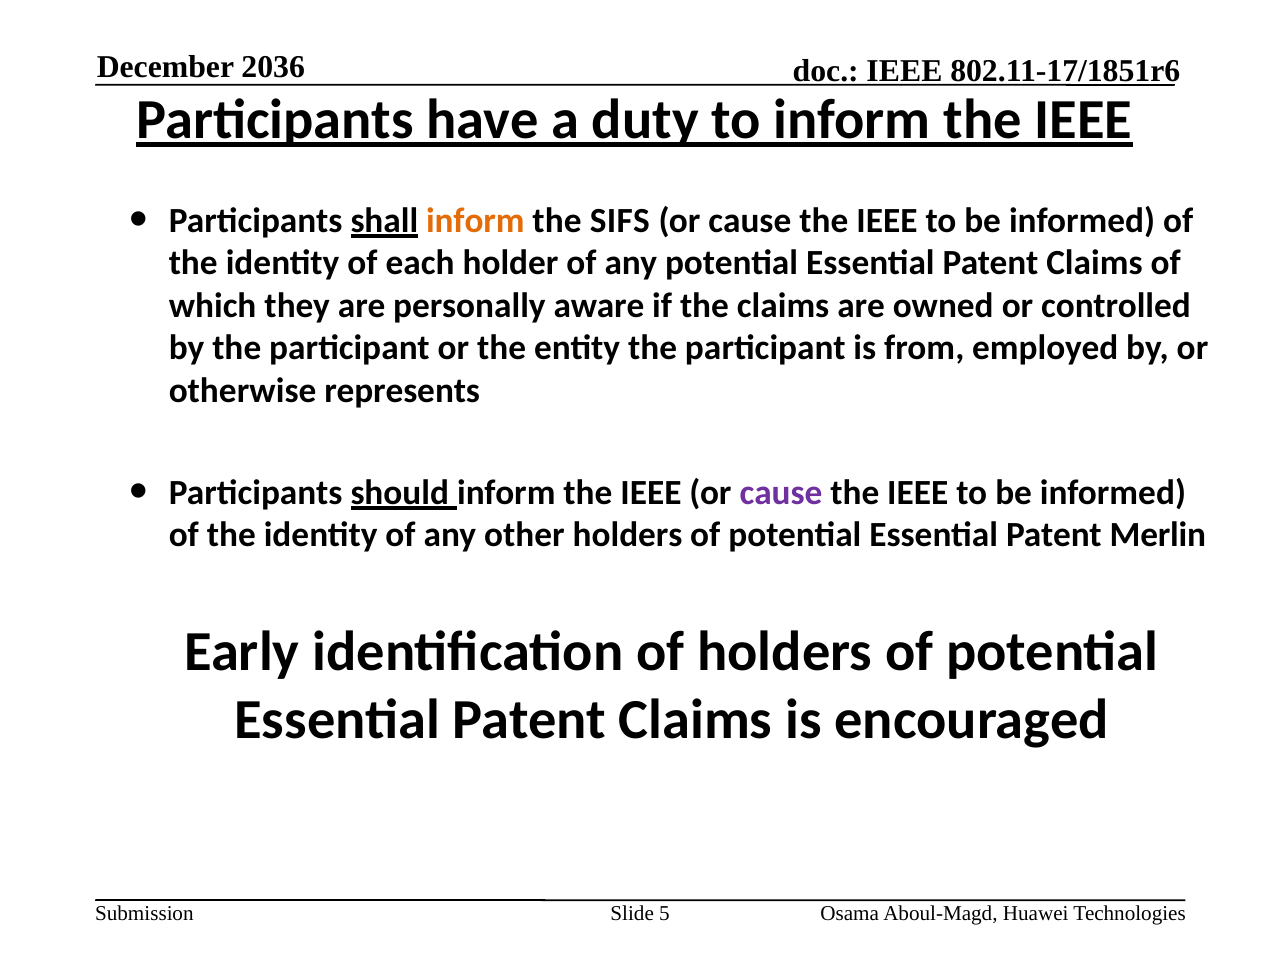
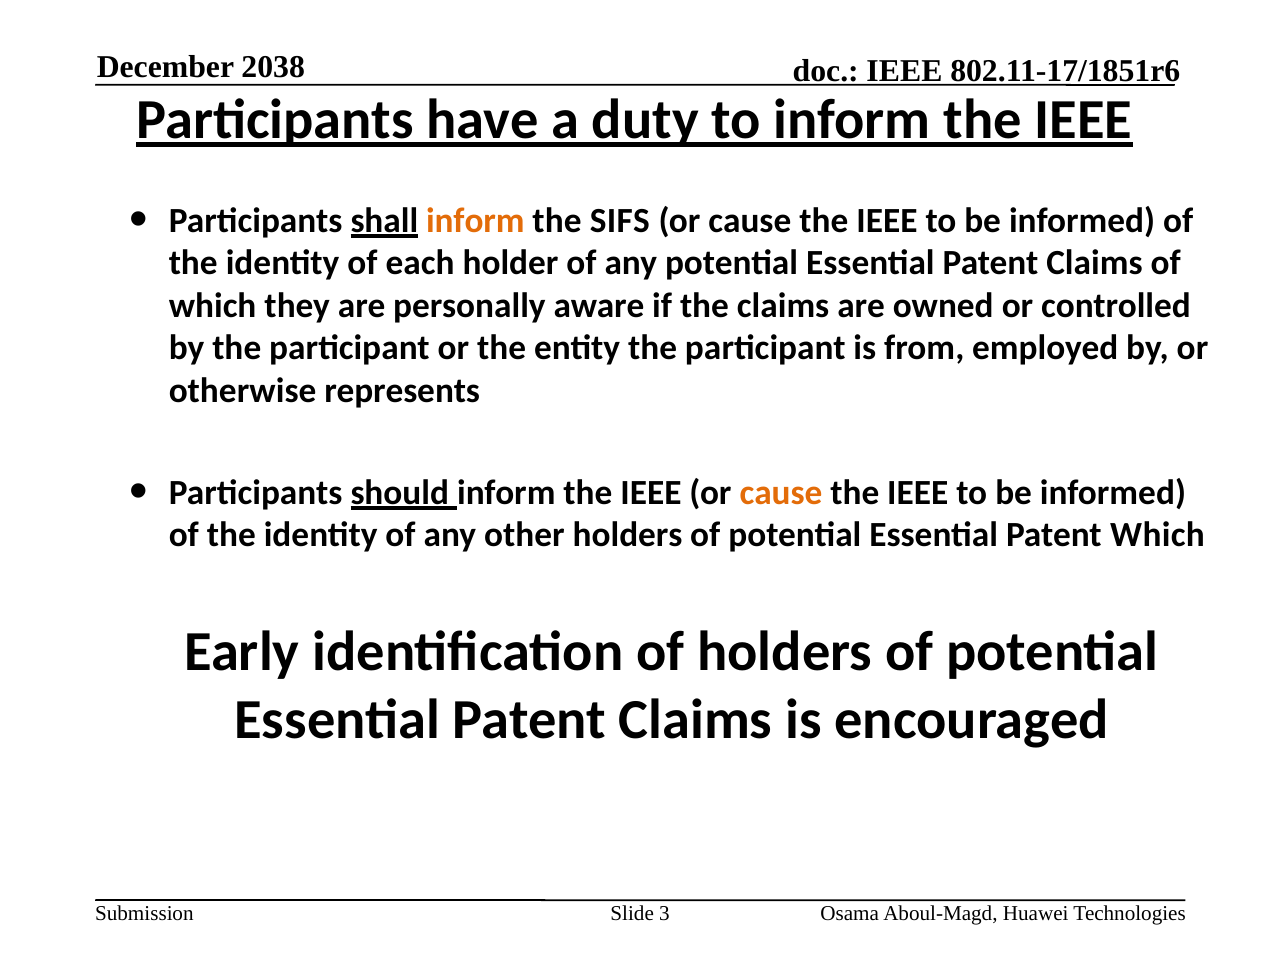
2036: 2036 -> 2038
cause at (781, 492) colour: purple -> orange
Patent Merlin: Merlin -> Which
5: 5 -> 3
